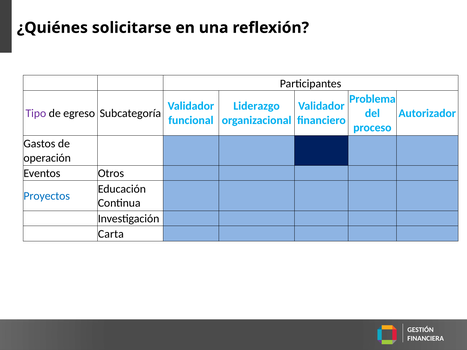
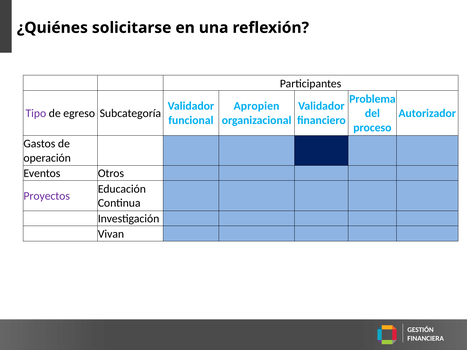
Liderazgo: Liderazgo -> Apropien
Proyectos colour: blue -> purple
Carta: Carta -> Vivan
